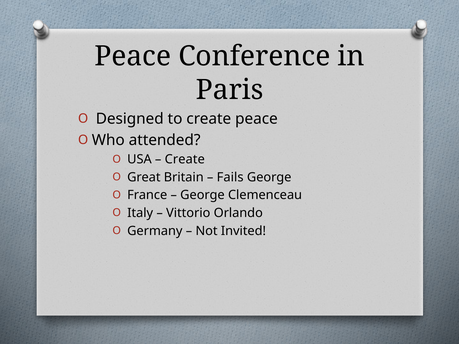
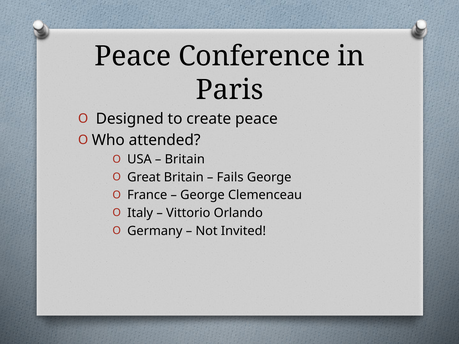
Create at (185, 160): Create -> Britain
